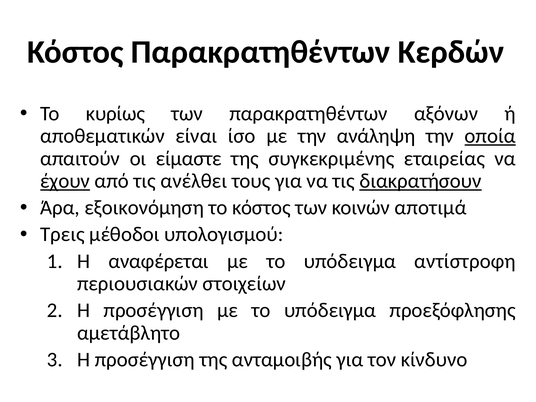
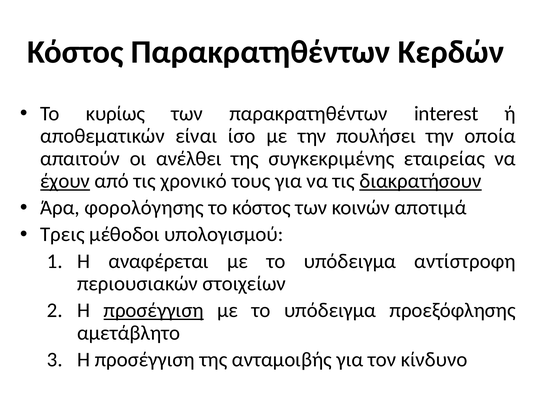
αξόνων: αξόνων -> interest
ανάληψη: ανάληψη -> πουλήσει
οποία underline: present -> none
είμαστε: είμαστε -> ανέλθει
ανέλθει: ανέλθει -> χρονικό
εξοικονόμηση: εξοικονόμηση -> φορολόγησης
προσέγγιση at (154, 310) underline: none -> present
